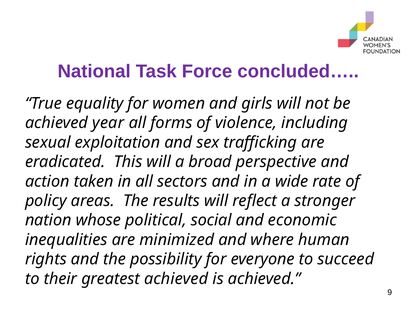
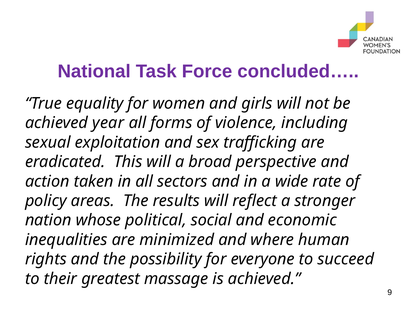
greatest achieved: achieved -> massage
